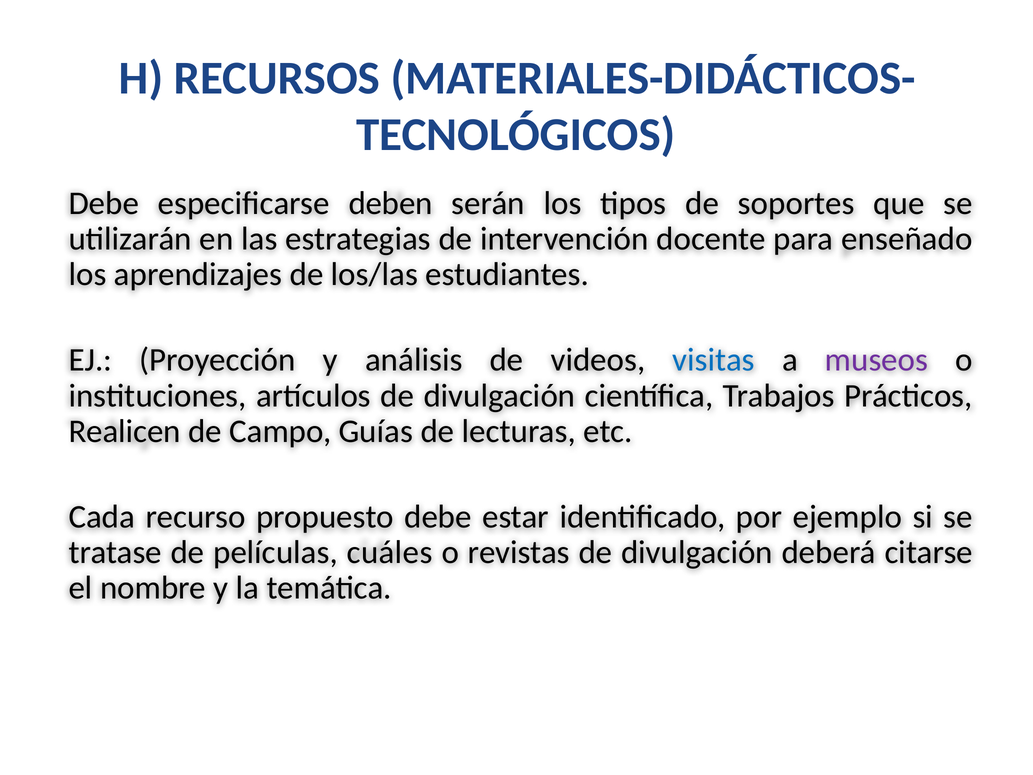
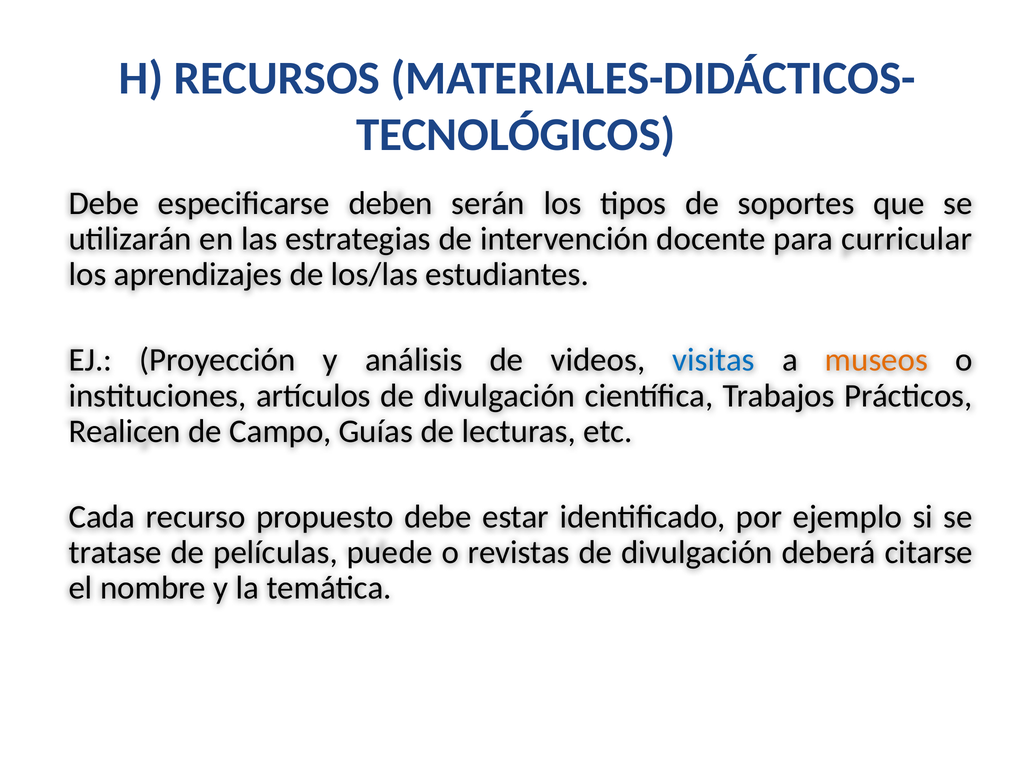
enseñado: enseñado -> curricular
museos colour: purple -> orange
cuáles: cuáles -> puede
